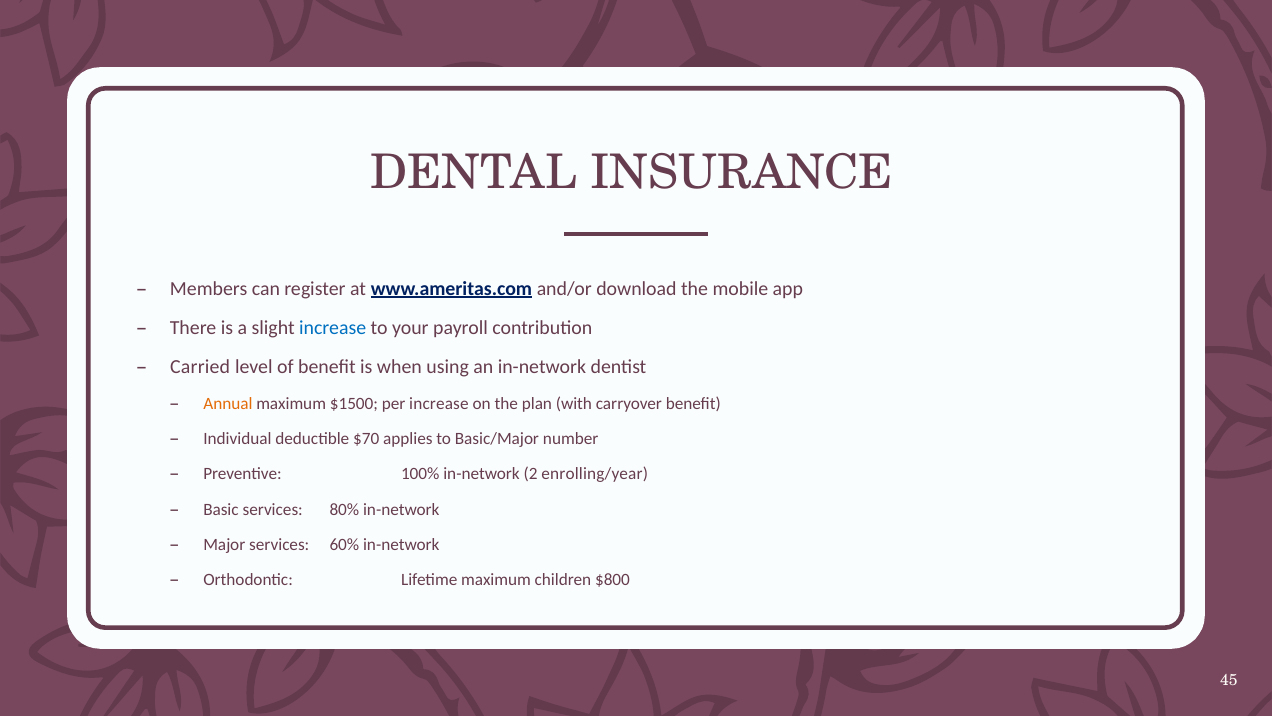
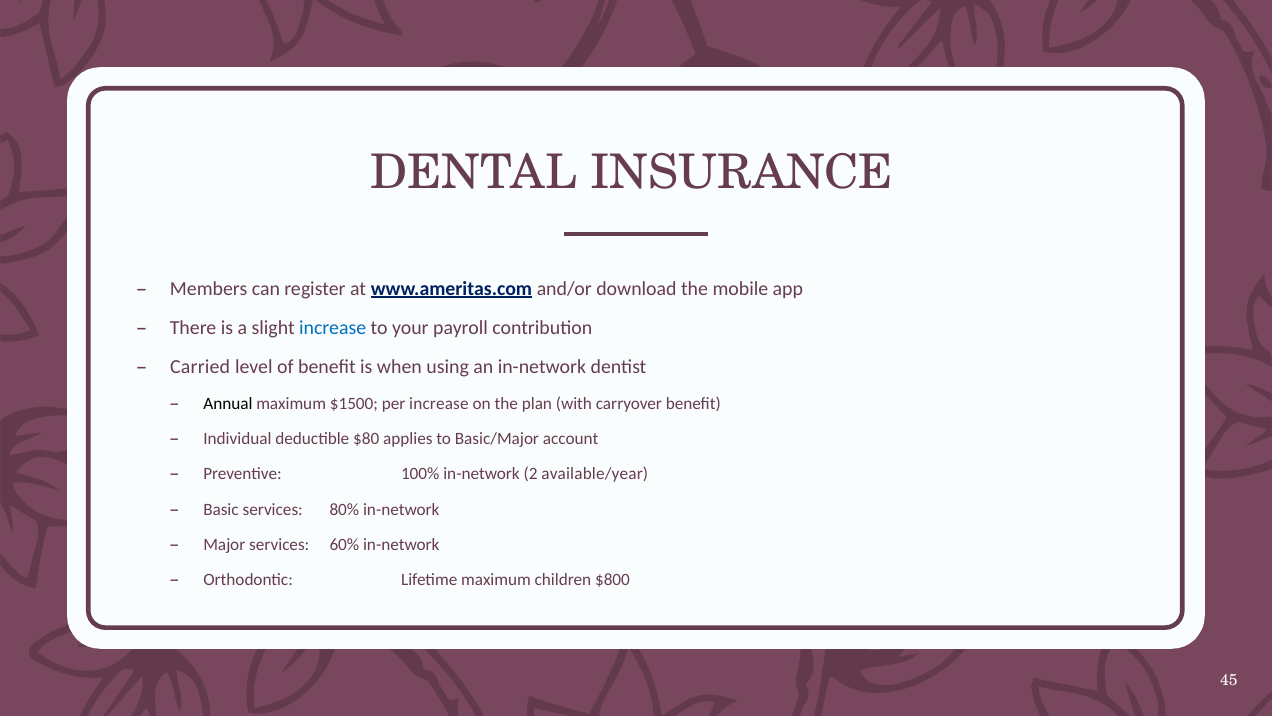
Annual colour: orange -> black
$70: $70 -> $80
number: number -> account
enrolling/year: enrolling/year -> available/year
